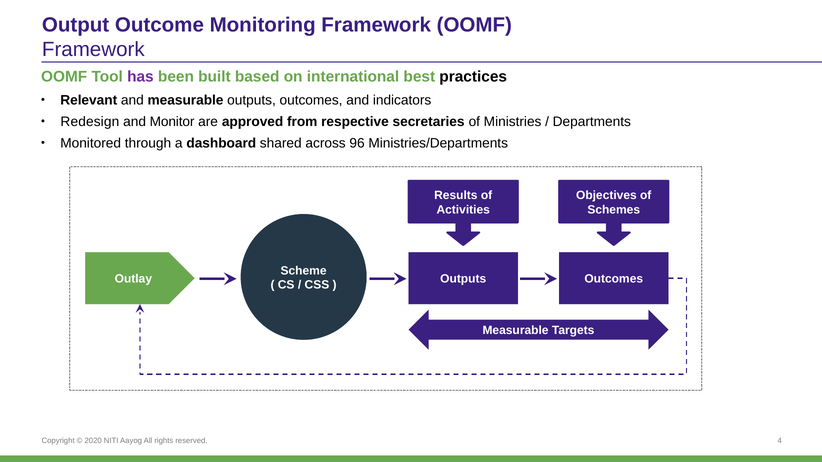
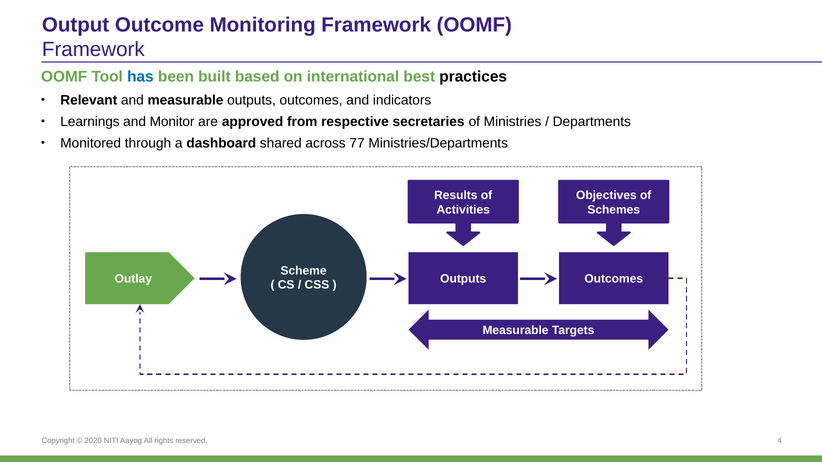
has colour: purple -> blue
Redesign: Redesign -> Learnings
96: 96 -> 77
